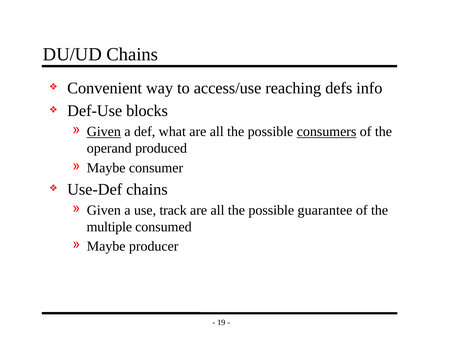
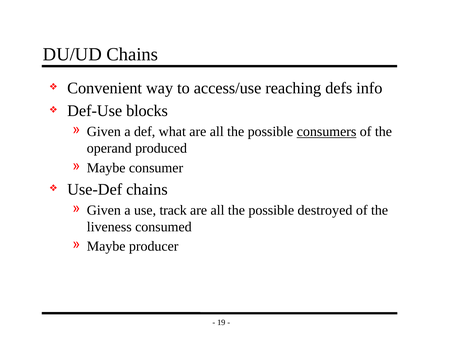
Given at (104, 132) underline: present -> none
guarantee: guarantee -> destroyed
multiple: multiple -> liveness
